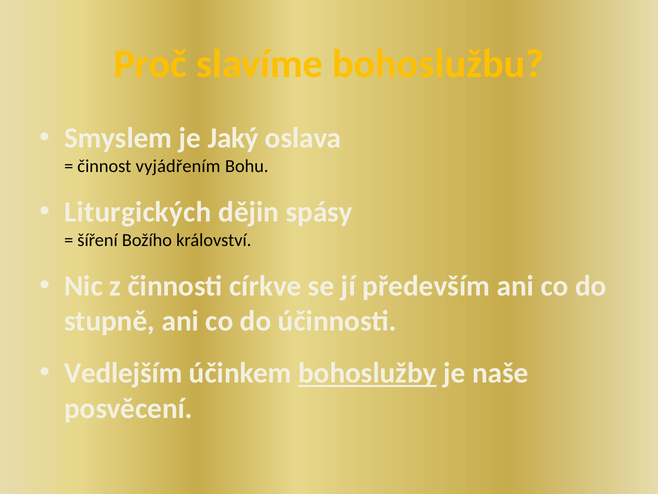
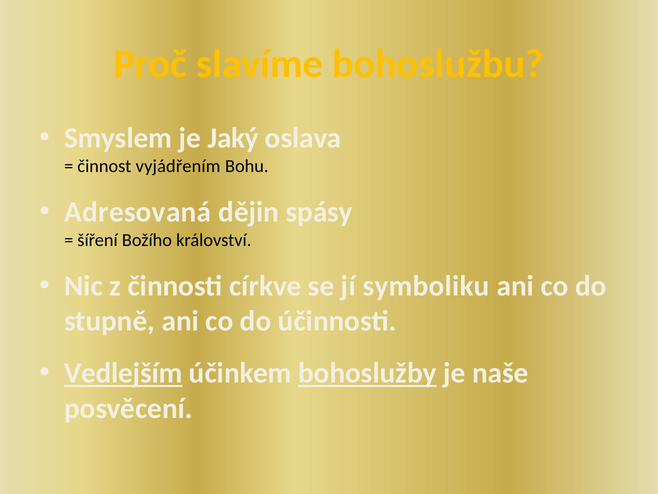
Liturgických: Liturgických -> Adresovaná
především: především -> symboliku
Vedlejším underline: none -> present
